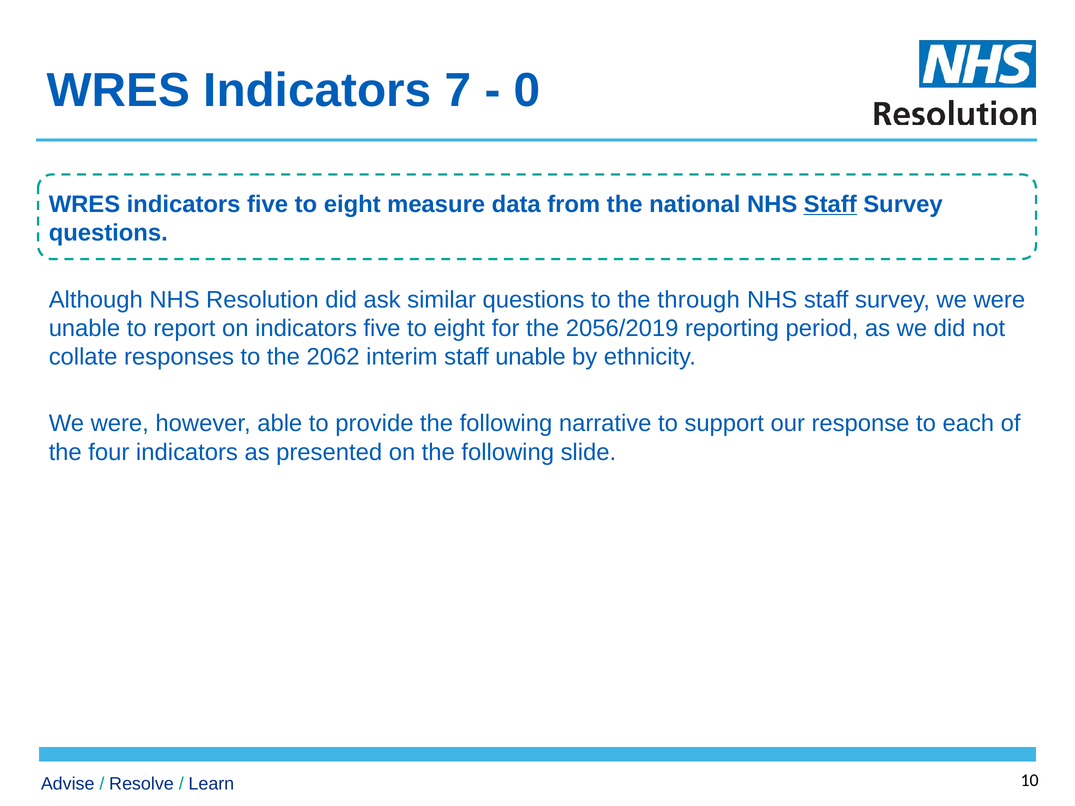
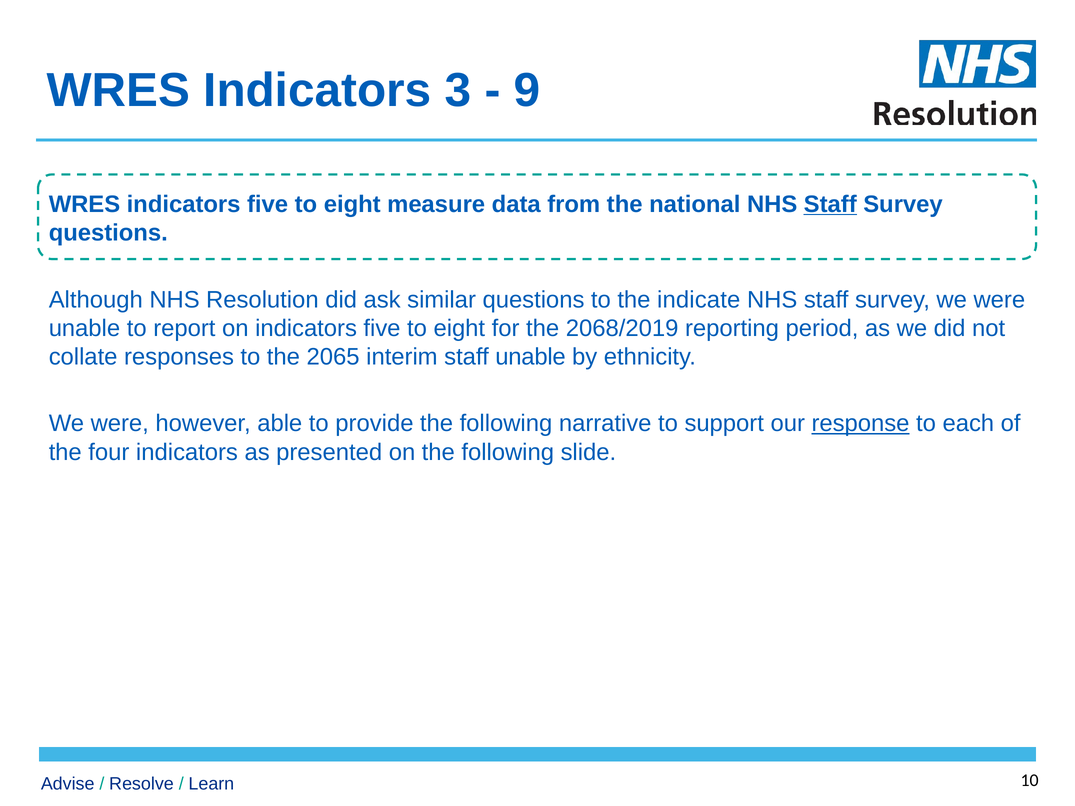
7: 7 -> 3
0: 0 -> 9
through: through -> indicate
2056/2019: 2056/2019 -> 2068/2019
2062: 2062 -> 2065
response underline: none -> present
